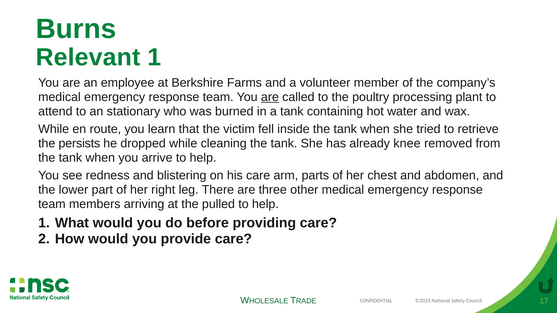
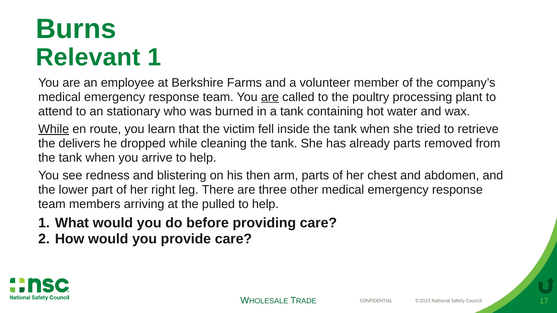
While at (54, 129) underline: none -> present
persists: persists -> delivers
already knee: knee -> parts
his care: care -> then
